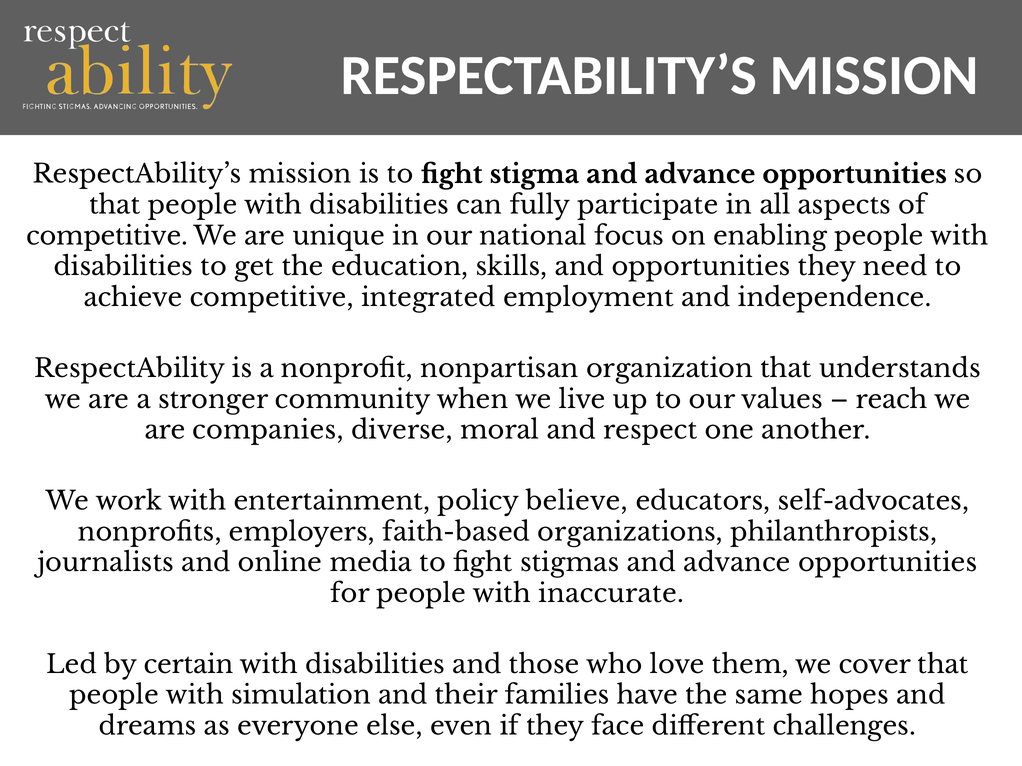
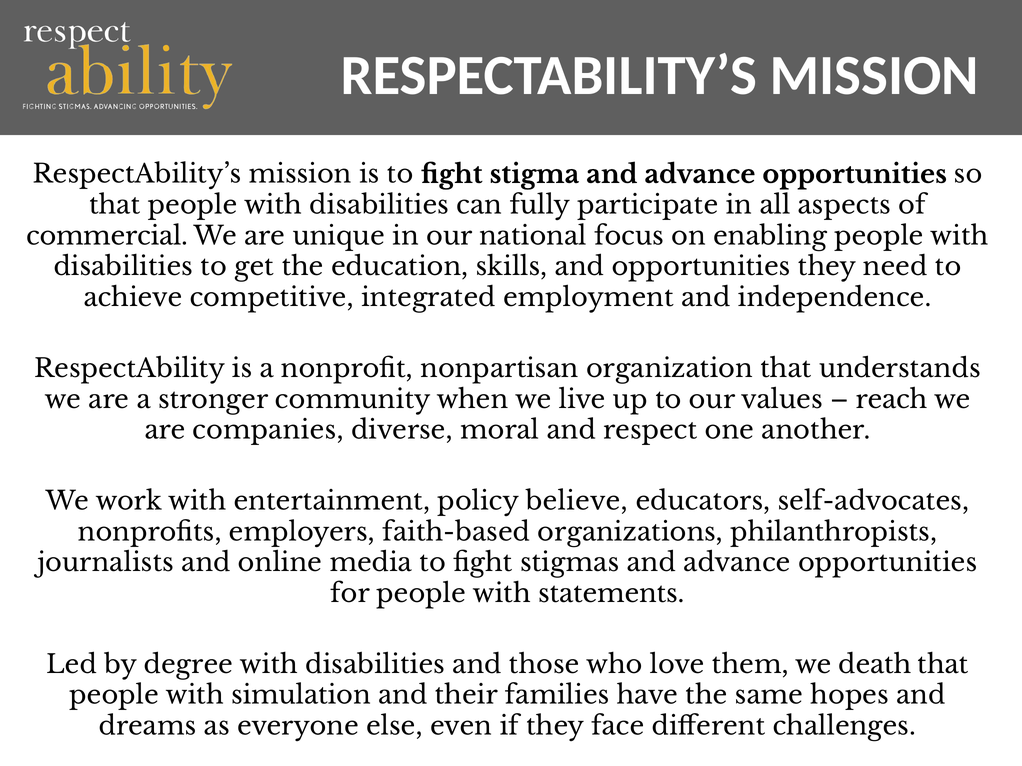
competitive at (107, 236): competitive -> commercial
inaccurate: inaccurate -> statements
certain: certain -> degree
cover: cover -> death
